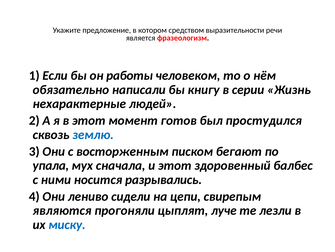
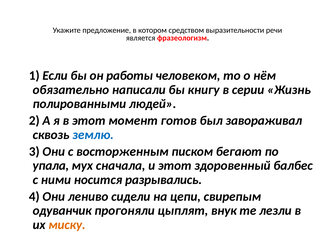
нехарактерные: нехарактерные -> полированными
простудился: простудился -> завораживал
являются: являются -> одуванчик
луче: луче -> внук
миску colour: blue -> orange
